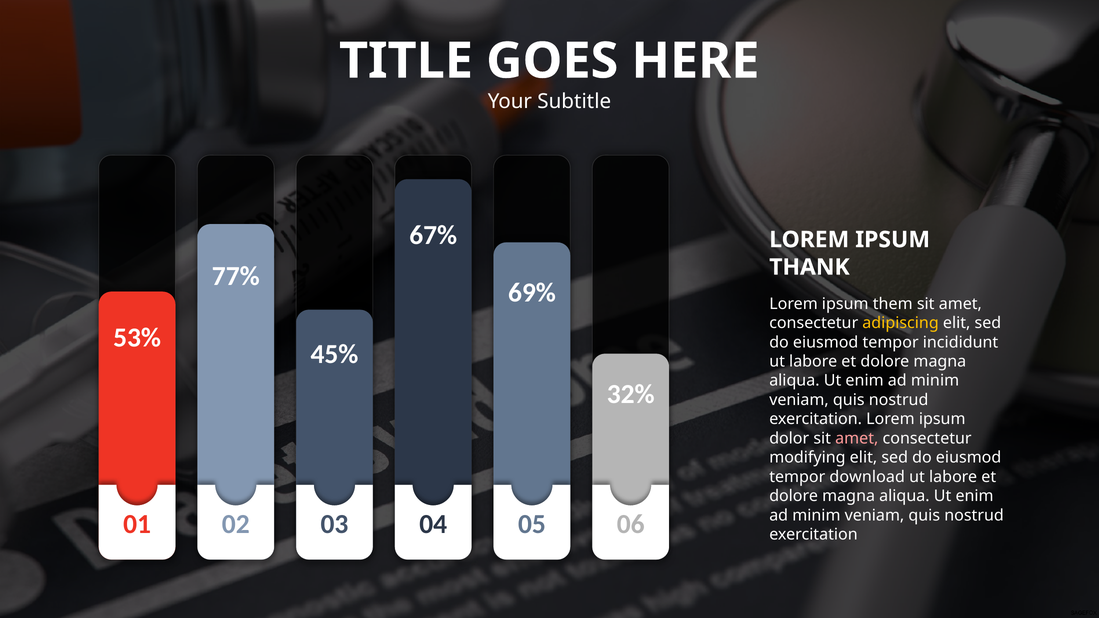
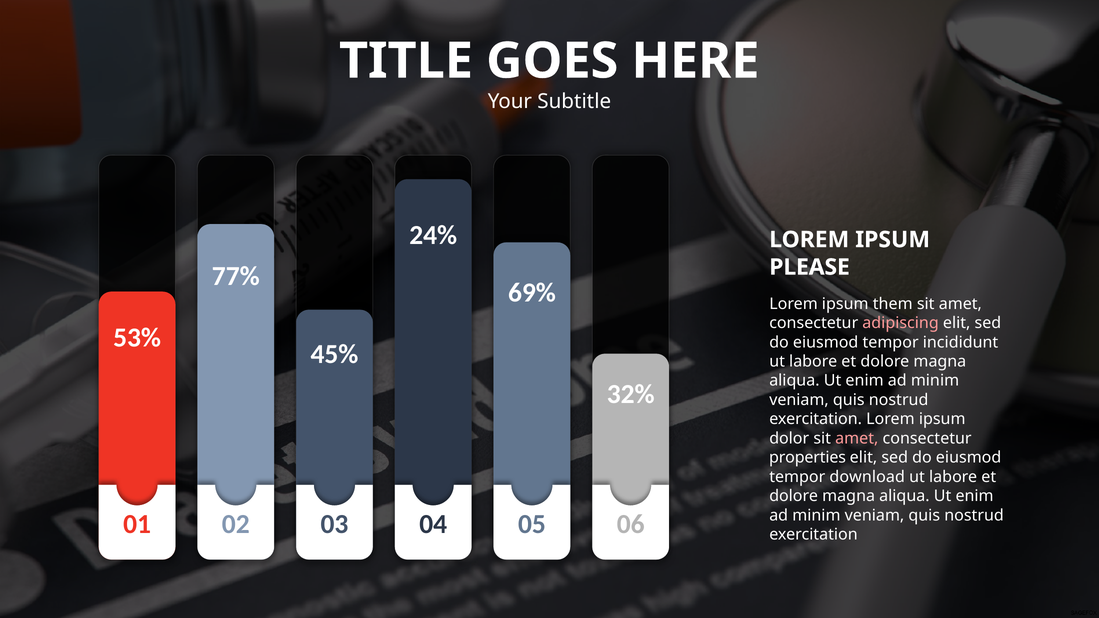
67%: 67% -> 24%
THANK: THANK -> PLEASE
adipiscing colour: yellow -> pink
modifying: modifying -> properties
